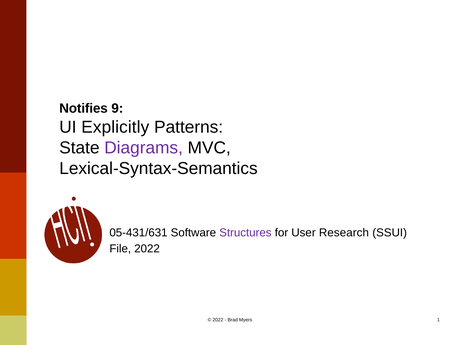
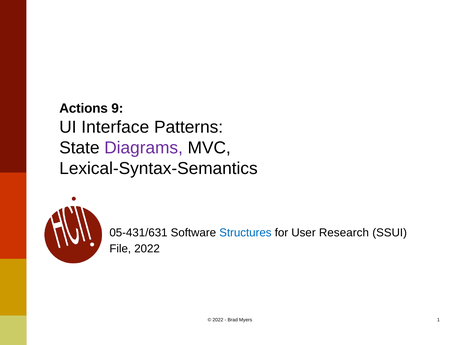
Notifies: Notifies -> Actions
Explicitly: Explicitly -> Interface
Structures colour: purple -> blue
